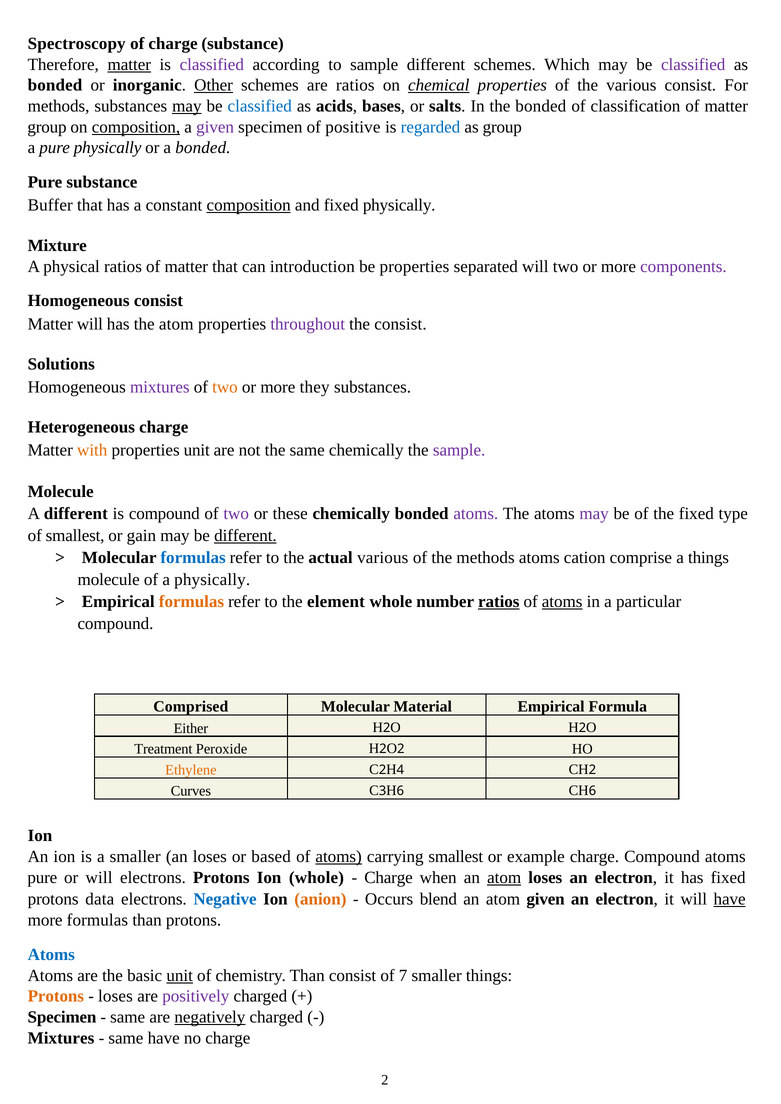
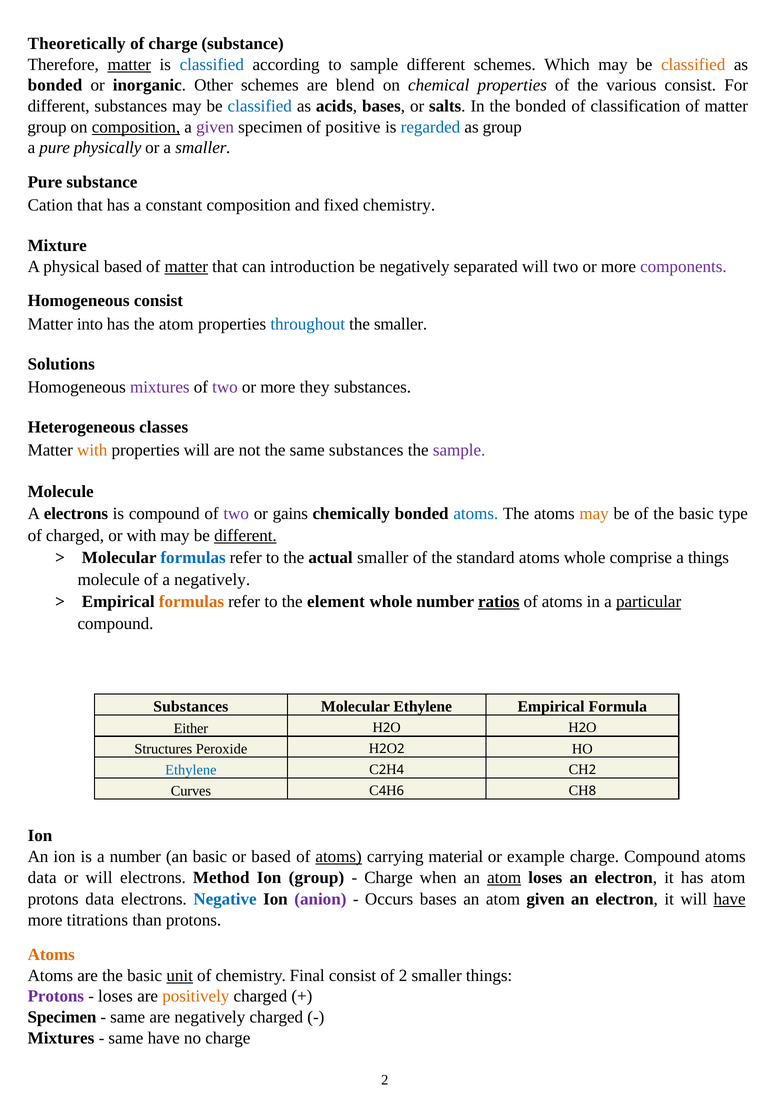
Spectroscopy: Spectroscopy -> Theoretically
classified at (212, 65) colour: purple -> blue
classified at (693, 65) colour: purple -> orange
Other underline: present -> none
are ratios: ratios -> blend
chemical underline: present -> none
methods at (59, 106): methods -> different
may at (187, 106) underline: present -> none
a bonded: bonded -> smaller
Buffer: Buffer -> Cation
composition at (249, 205) underline: present -> none
fixed physically: physically -> chemistry
physical ratios: ratios -> based
matter at (186, 267) underline: none -> present
be properties: properties -> negatively
Matter will: will -> into
throughout colour: purple -> blue
the consist: consist -> smaller
two at (225, 387) colour: orange -> purple
Heterogeneous charge: charge -> classes
properties unit: unit -> will
same chemically: chemically -> substances
A different: different -> electrons
these: these -> gains
atoms at (476, 514) colour: purple -> blue
may at (594, 514) colour: purple -> orange
of the fixed: fixed -> basic
of smallest: smallest -> charged
or gain: gain -> with
actual various: various -> smaller
the methods: methods -> standard
atoms cation: cation -> whole
a physically: physically -> negatively
atoms at (562, 602) underline: present -> none
particular underline: none -> present
Comprised at (191, 707): Comprised -> Substances
Molecular Material: Material -> Ethylene
Treatment: Treatment -> Structures
Ethylene at (191, 770) colour: orange -> blue
3 at (383, 791): 3 -> 4
6 at (592, 791): 6 -> 8
a smaller: smaller -> number
an loses: loses -> basic
carrying smallest: smallest -> material
pure at (42, 878): pure -> data
electrons Protons: Protons -> Method
Ion whole: whole -> group
has fixed: fixed -> atom
anion colour: orange -> purple
Occurs blend: blend -> bases
more formulas: formulas -> titrations
Atoms at (51, 955) colour: blue -> orange
chemistry Than: Than -> Final
of 7: 7 -> 2
Protons at (56, 996) colour: orange -> purple
positively colour: purple -> orange
negatively at (210, 1017) underline: present -> none
